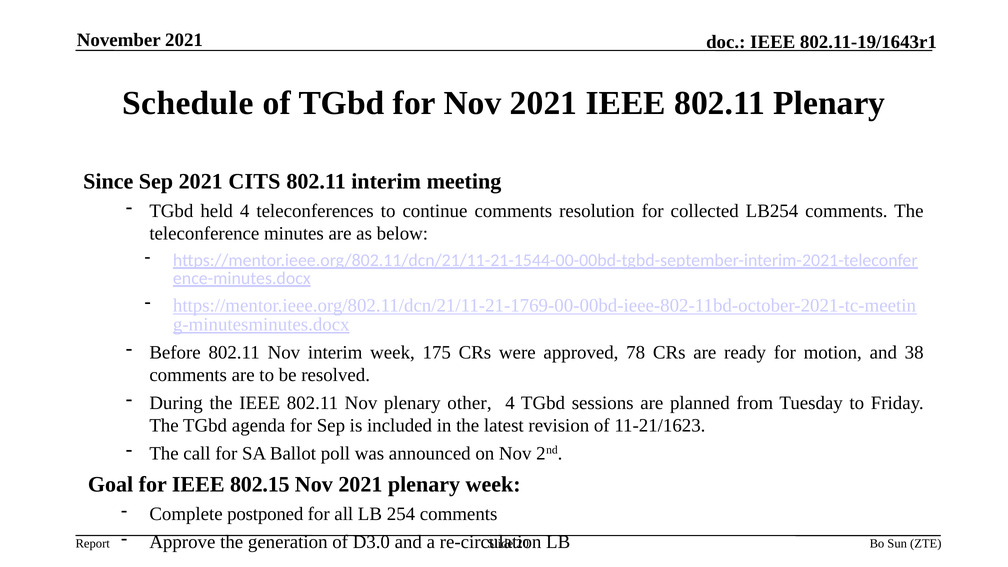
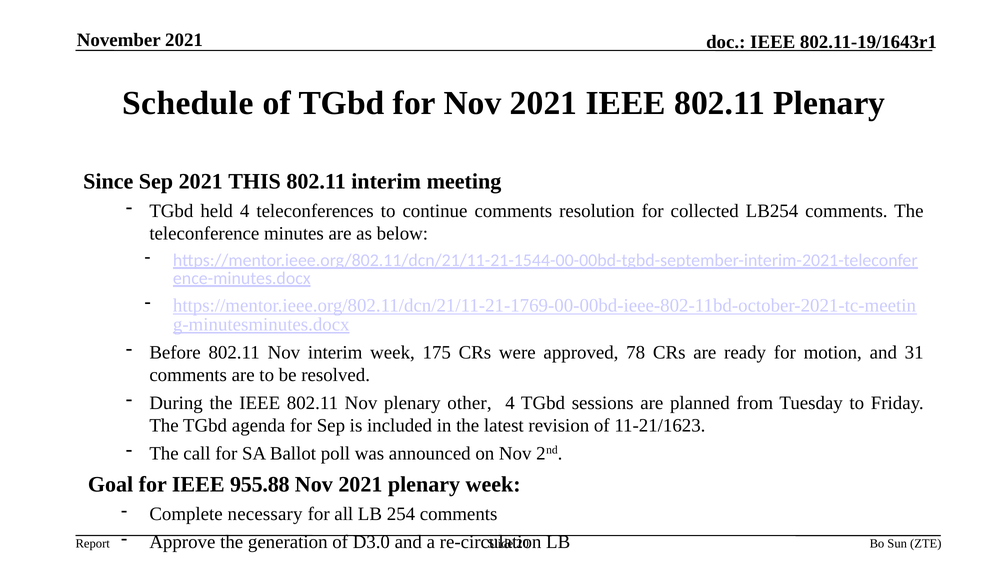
CITS: CITS -> THIS
38: 38 -> 31
802.15: 802.15 -> 955.88
postponed: postponed -> necessary
